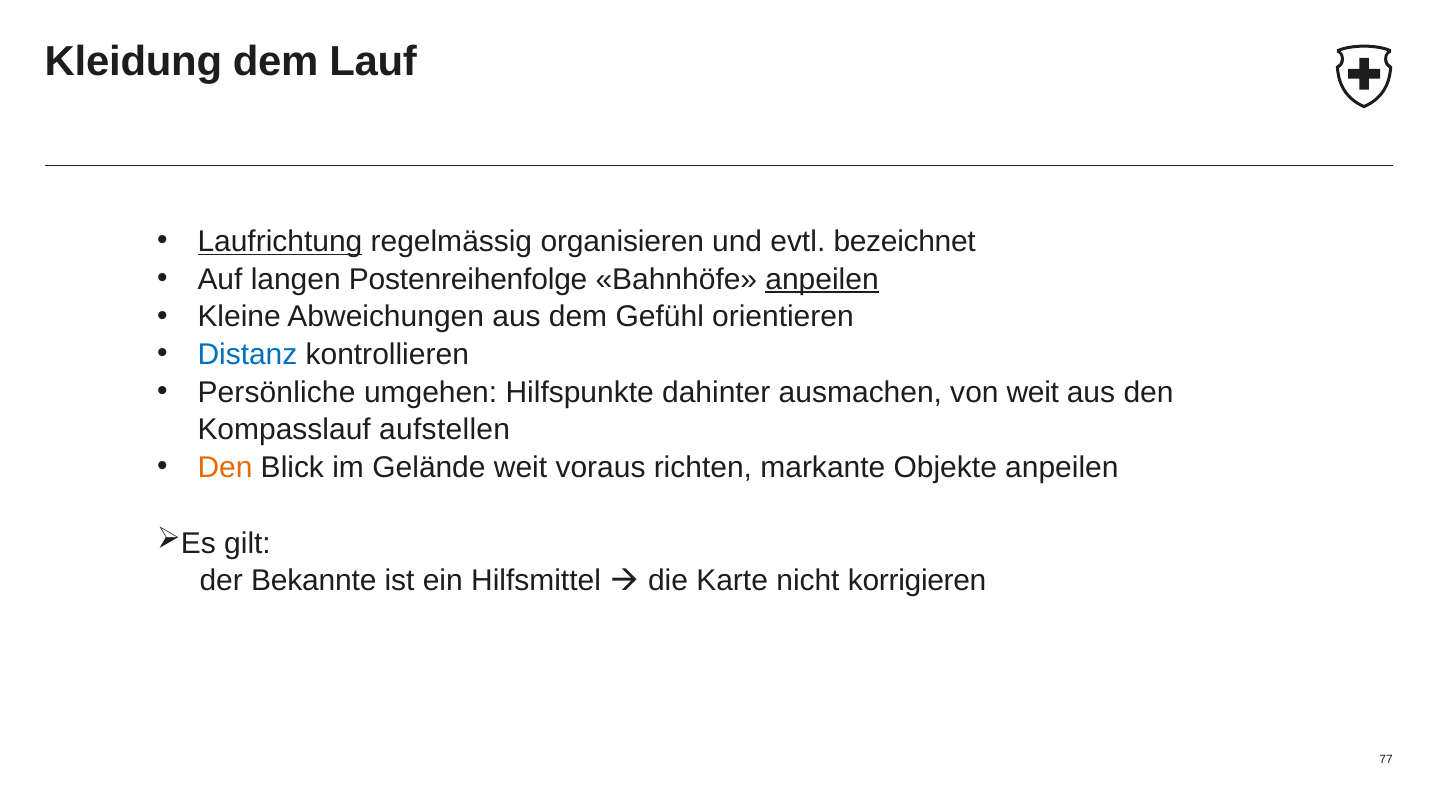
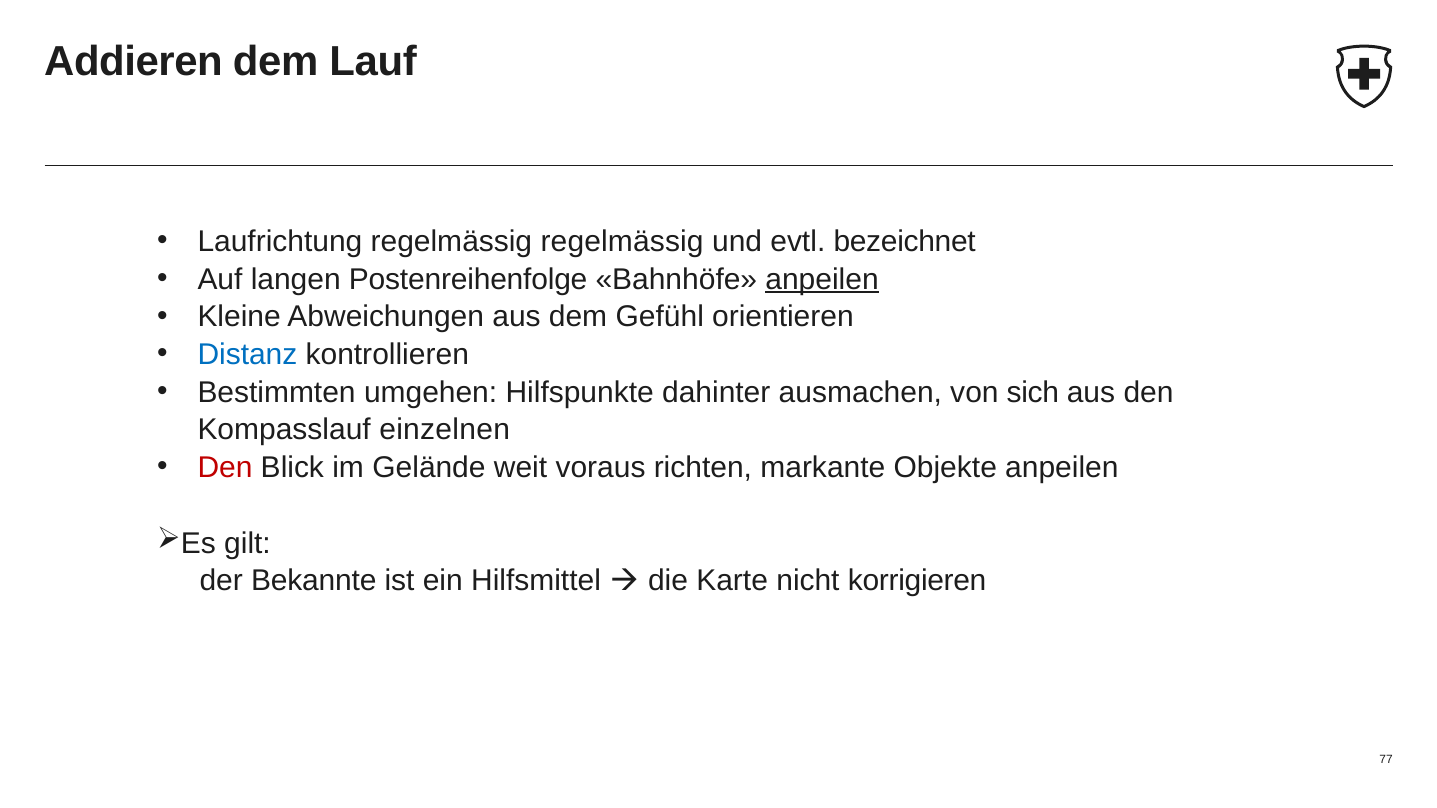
Kleidung: Kleidung -> Addieren
Laufrichtung underline: present -> none
regelmässig organisieren: organisieren -> regelmässig
Persönliche: Persönliche -> Bestimmten
von weit: weit -> sich
aufstellen: aufstellen -> einzelnen
Den at (225, 468) colour: orange -> red
